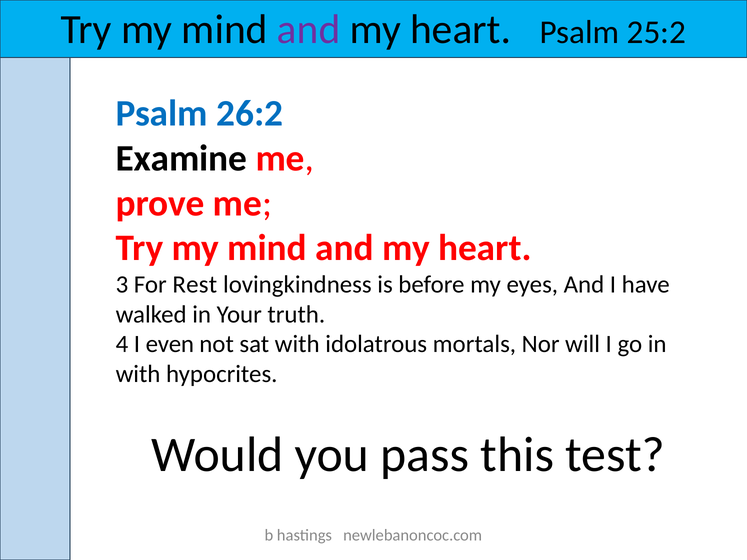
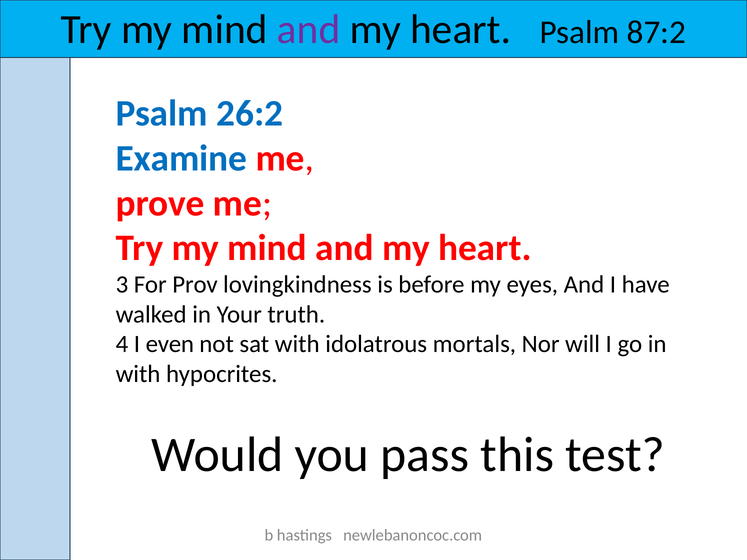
25:2: 25:2 -> 87:2
Examine colour: black -> blue
Rest: Rest -> Prov
